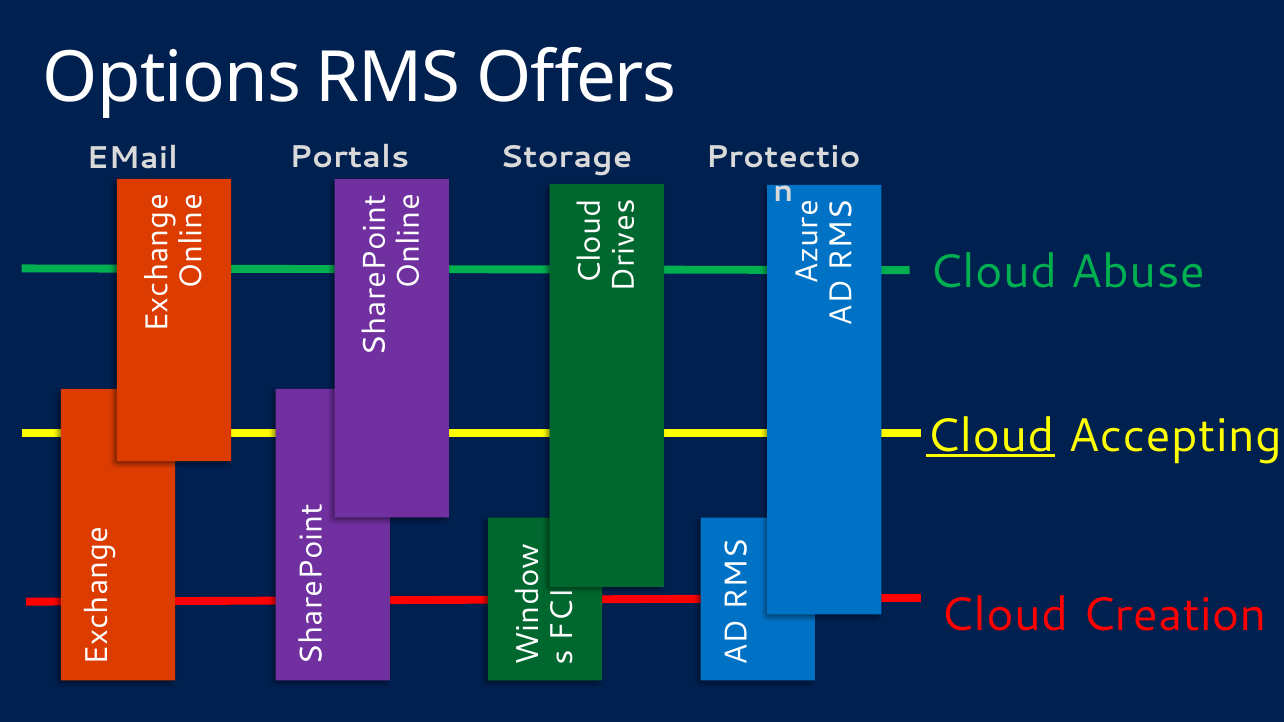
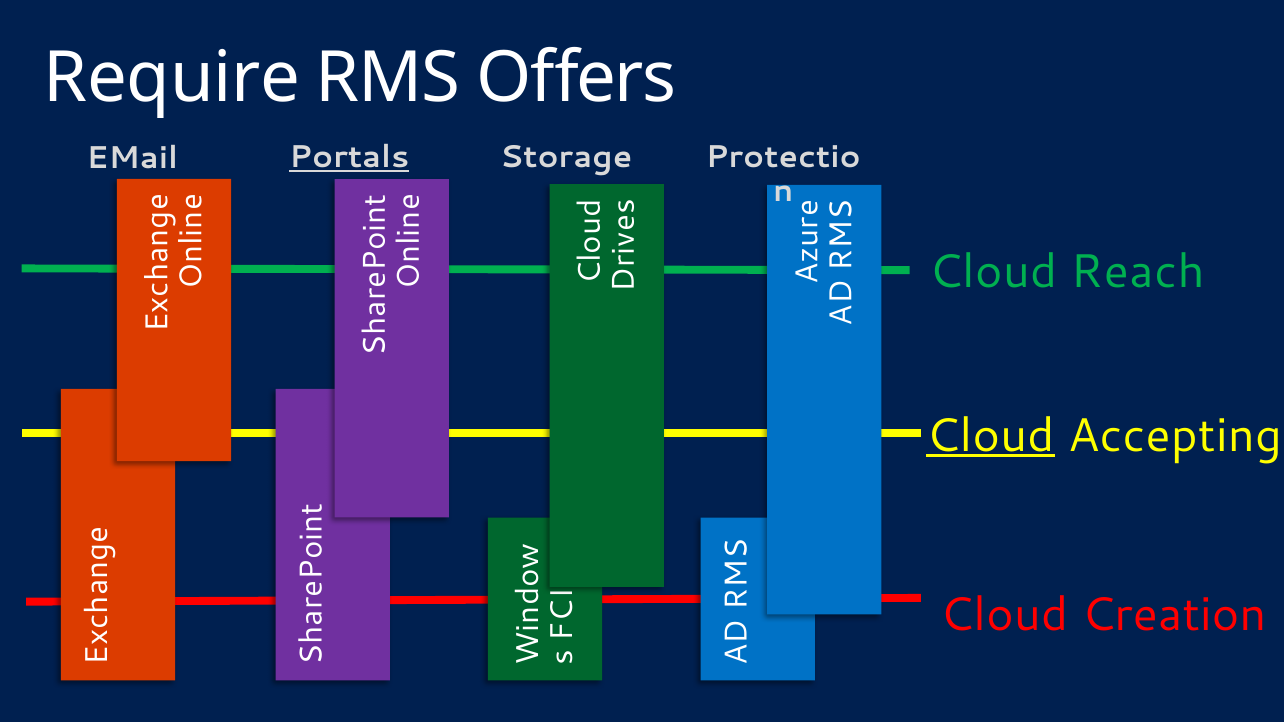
Options: Options -> Require
Portals underline: none -> present
Abuse: Abuse -> Reach
